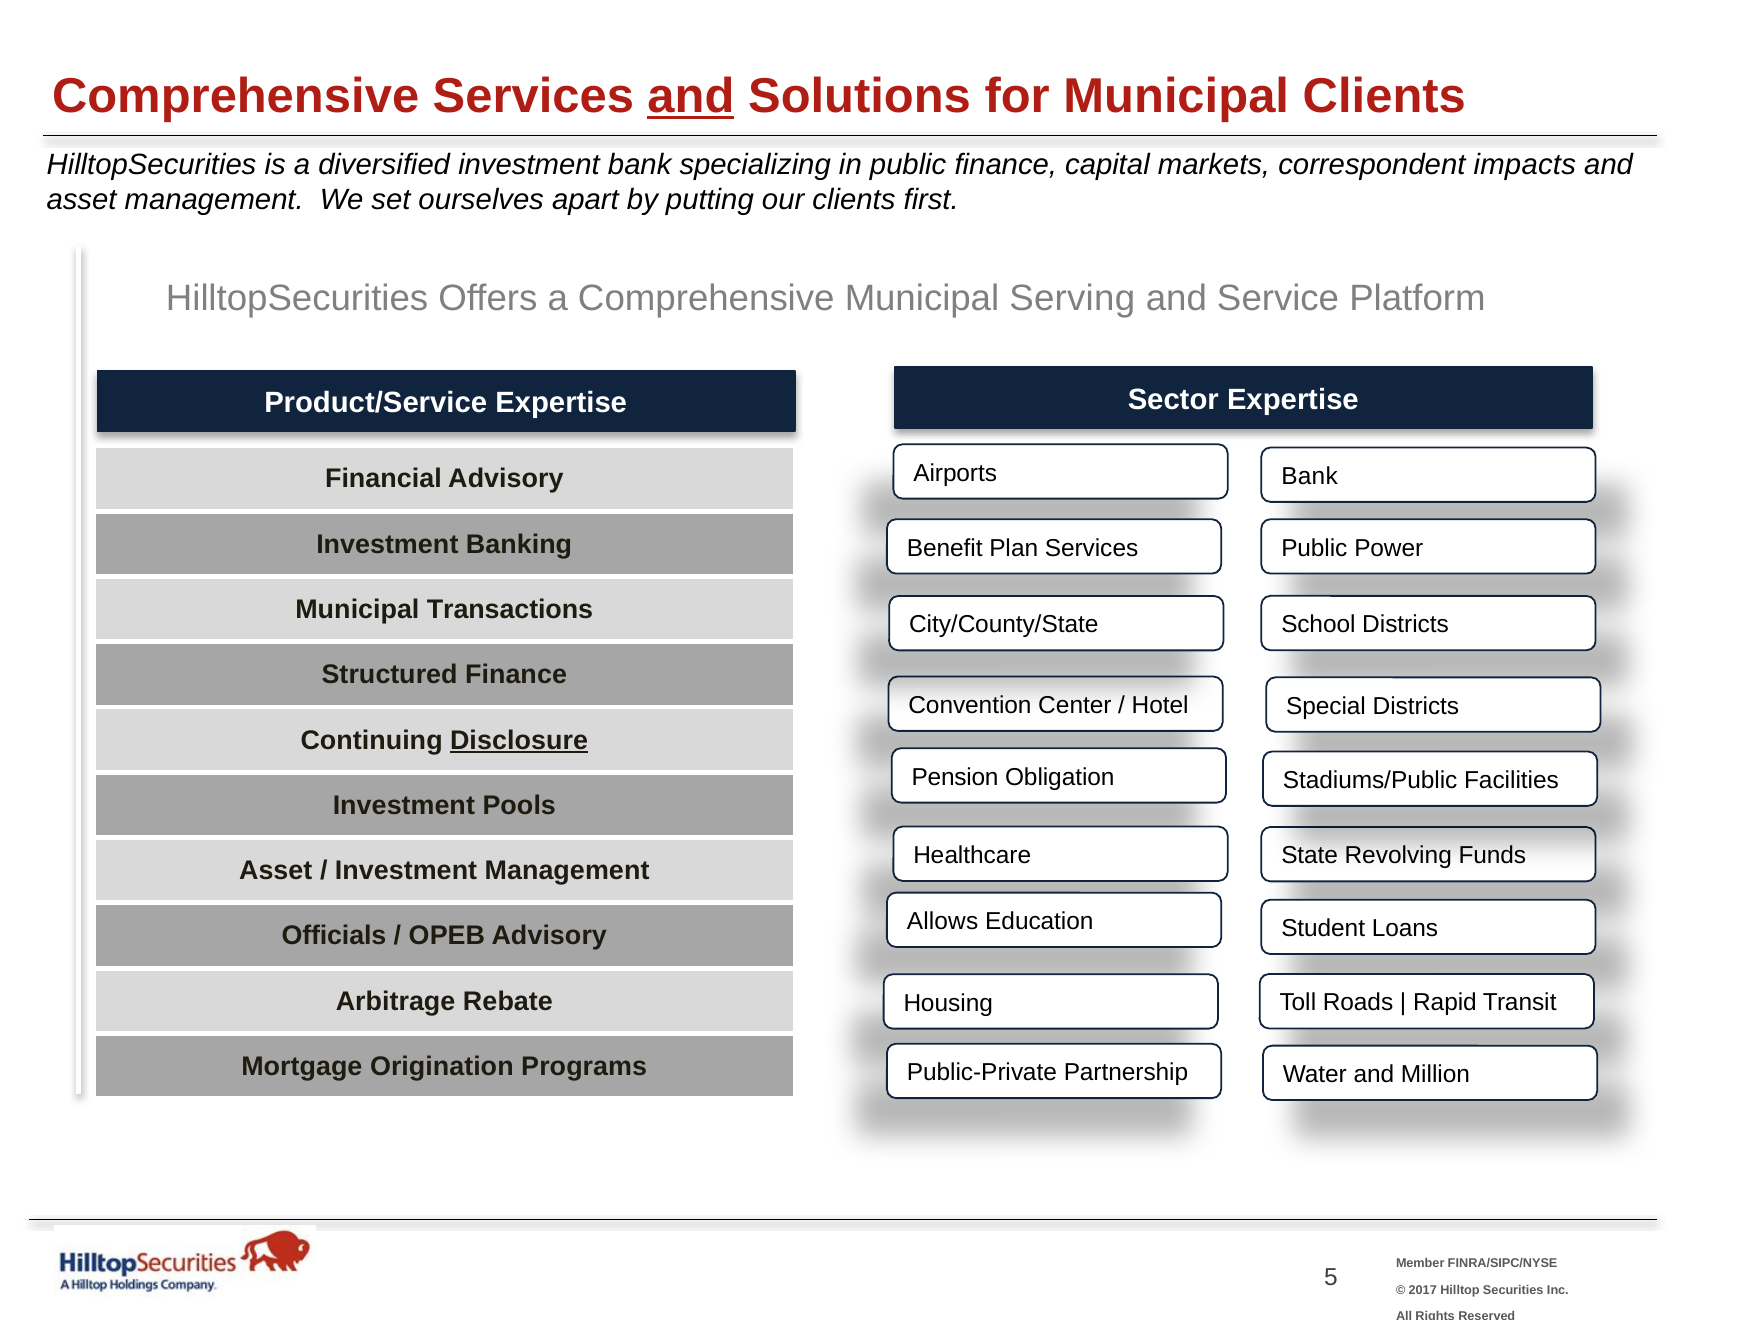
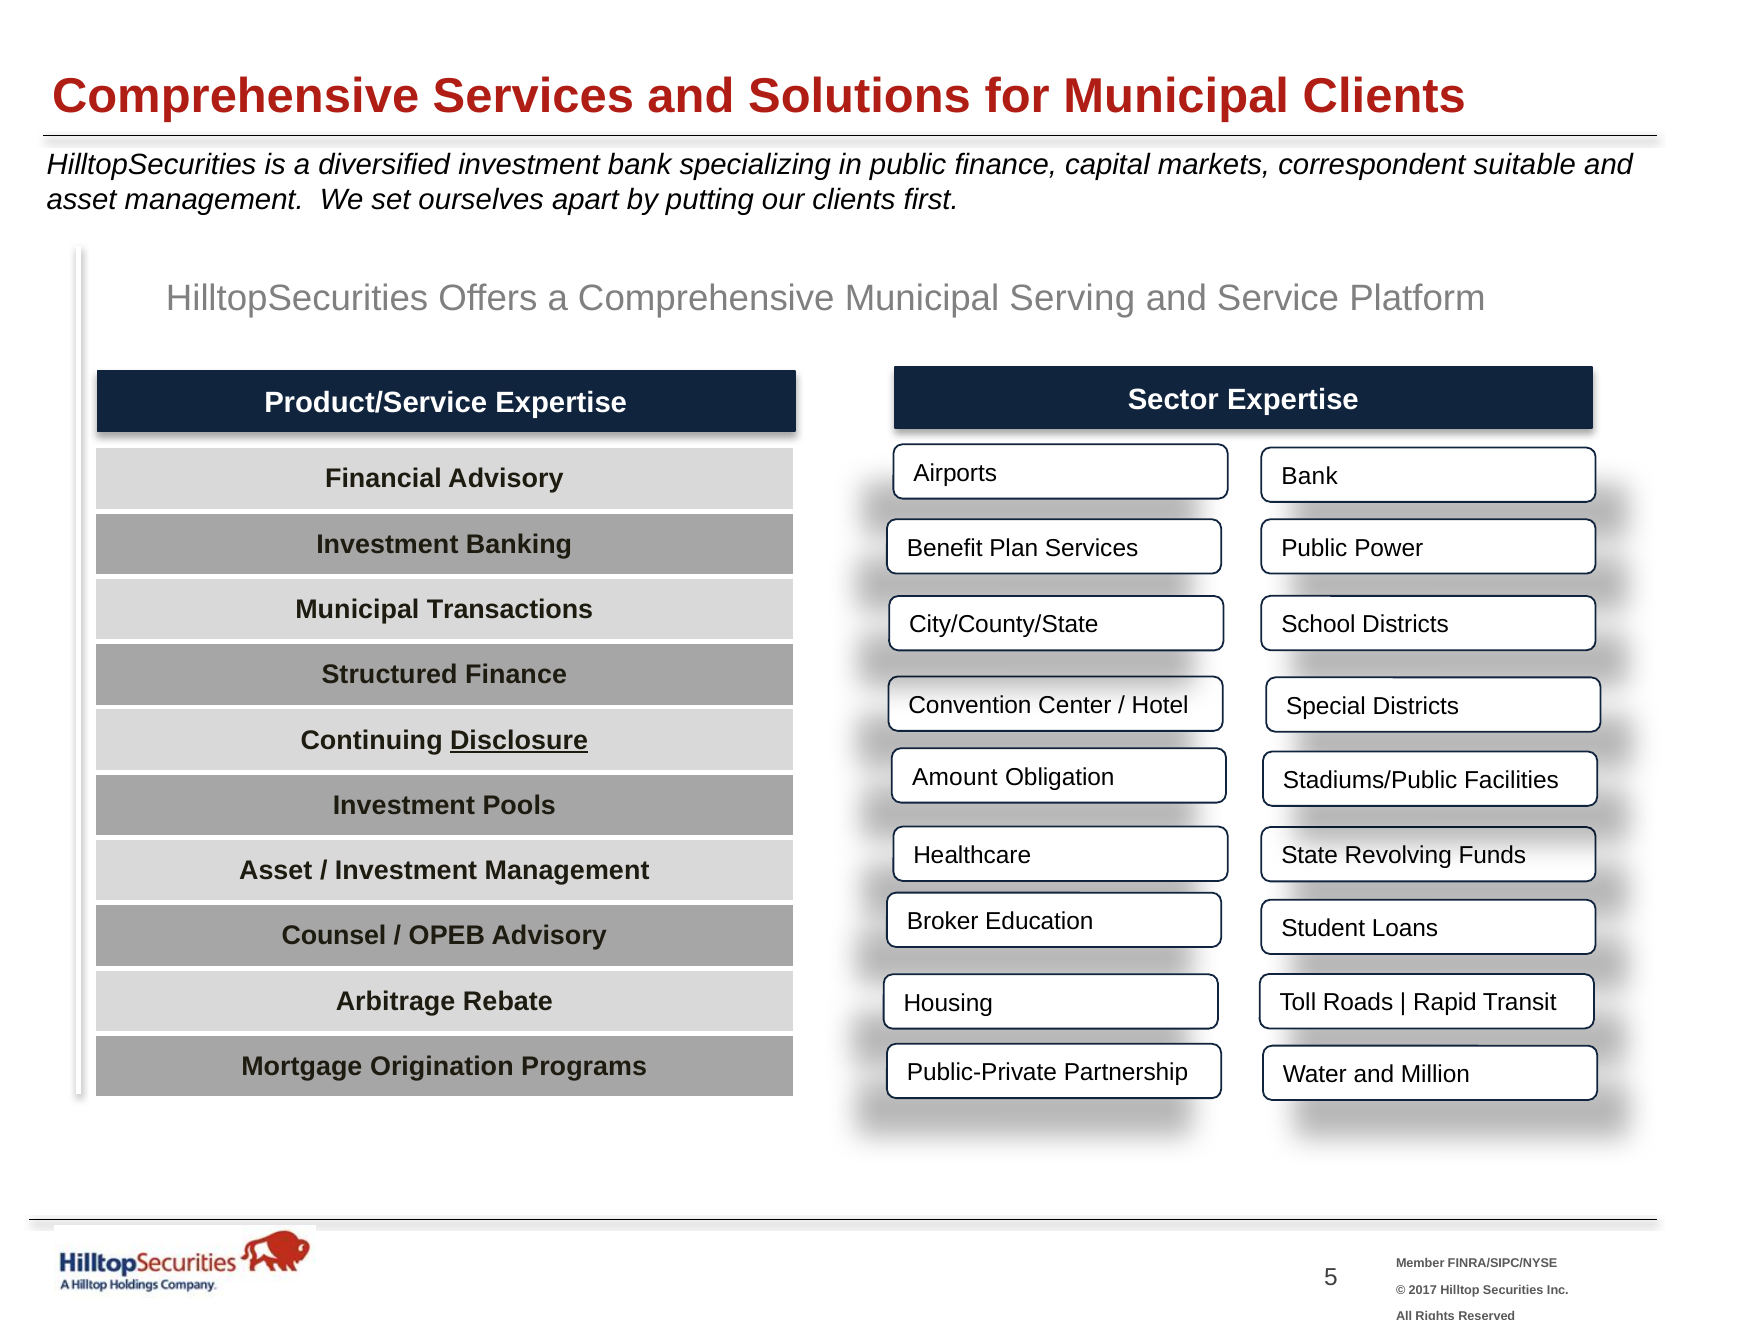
and at (691, 97) underline: present -> none
impacts: impacts -> suitable
Pension: Pension -> Amount
Allows: Allows -> Broker
Officials: Officials -> Counsel
